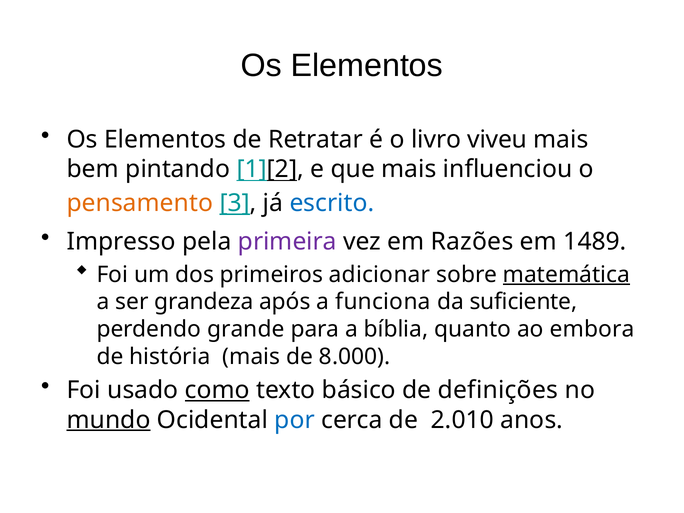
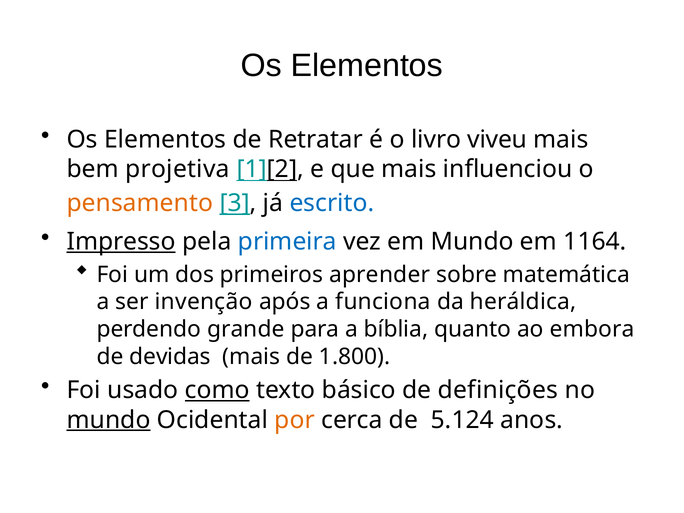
pintando: pintando -> projetiva
Impresso underline: none -> present
primeira colour: purple -> blue
em Razões: Razões -> Mundo
1489: 1489 -> 1164
adicionar: adicionar -> aprender
matemática underline: present -> none
grandeza: grandeza -> invenção
suficiente: suficiente -> heráldica
história: história -> devidas
8.000: 8.000 -> 1.800
por colour: blue -> orange
2.010: 2.010 -> 5.124
